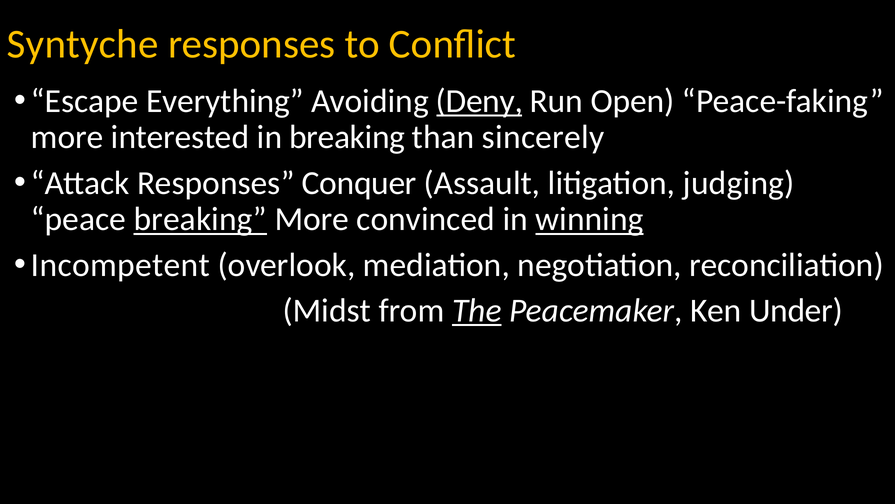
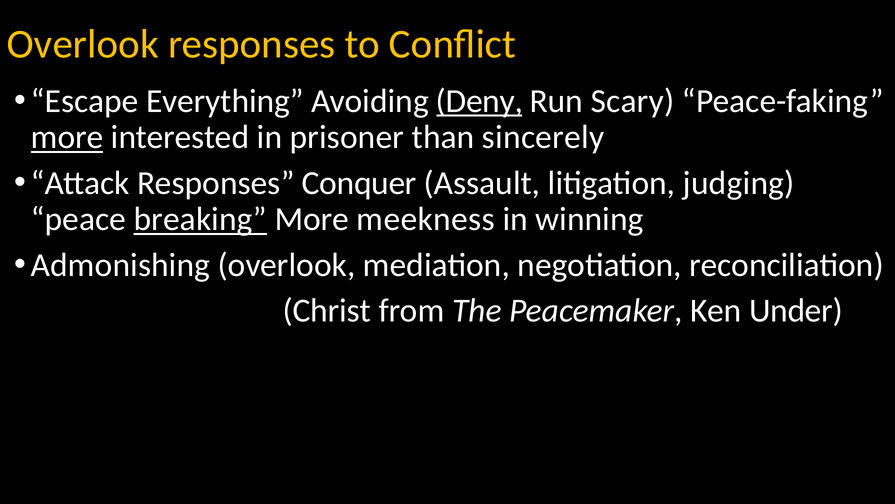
Syntyche at (83, 44): Syntyche -> Overlook
Open: Open -> Scary
more at (67, 137) underline: none -> present
in breaking: breaking -> prisoner
convinced: convinced -> meekness
winning underline: present -> none
Incompetent: Incompetent -> Admonishing
Midst: Midst -> Christ
The underline: present -> none
